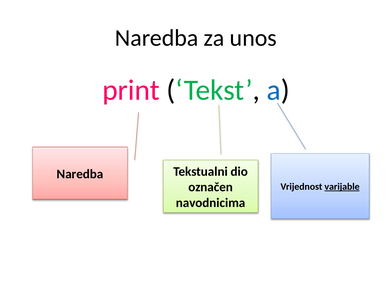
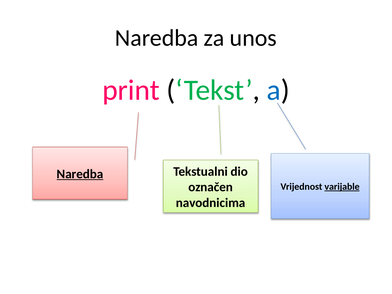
Naredba at (80, 174) underline: none -> present
